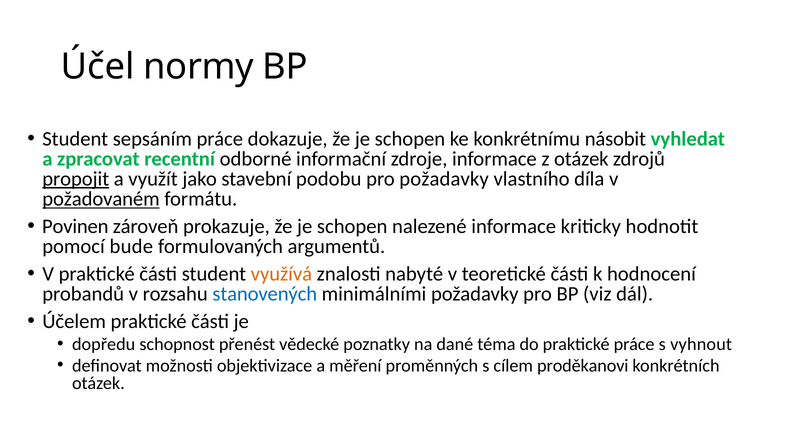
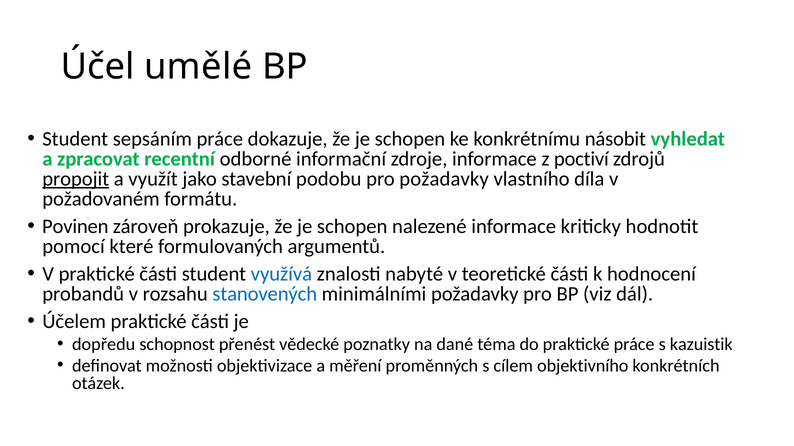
normy: normy -> umělé
z otázek: otázek -> poctiví
požadovaném underline: present -> none
bude: bude -> které
využívá colour: orange -> blue
vyhnout: vyhnout -> kazuistik
proděkanovi: proděkanovi -> objektivního
